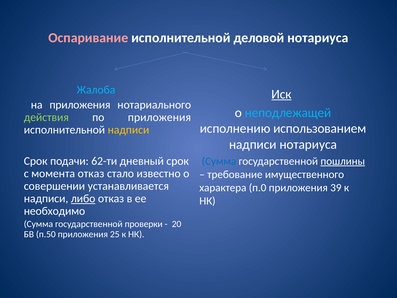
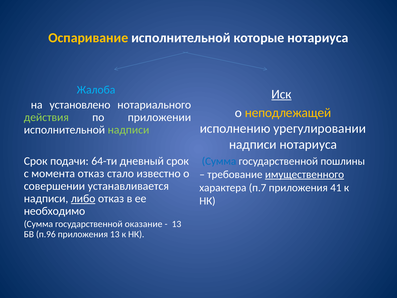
Оспаривание colour: pink -> yellow
деловой: деловой -> которые
на приложения: приложения -> установлено
неподлежащей colour: light blue -> yellow
по приложения: приложения -> приложении
использованием: использованием -> урегулировании
надписи at (128, 130) colour: yellow -> light green
62-ти: 62-ти -> 64-ти
пошлины underline: present -> none
имущественного underline: none -> present
п.0: п.0 -> п.7
39: 39 -> 41
проверки: проверки -> оказание
20 at (177, 224): 20 -> 13
п.50: п.50 -> п.96
приложения 25: 25 -> 13
